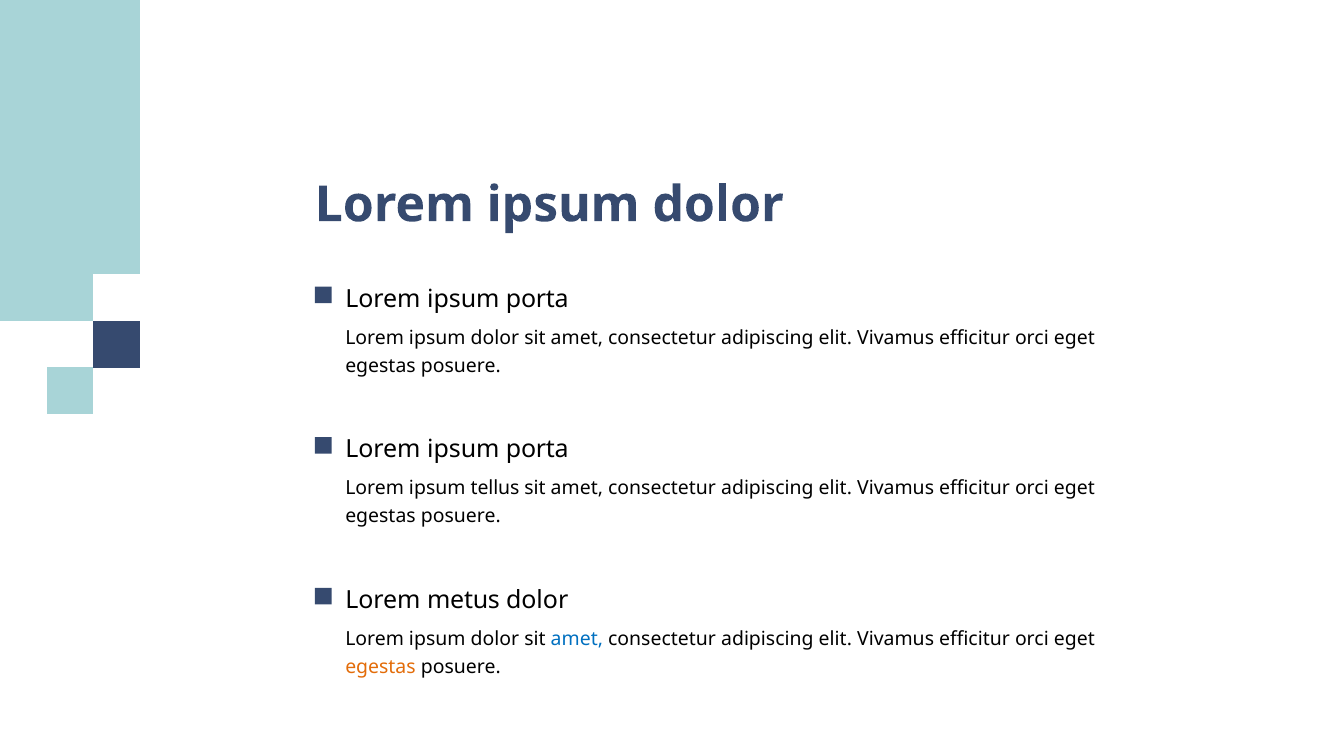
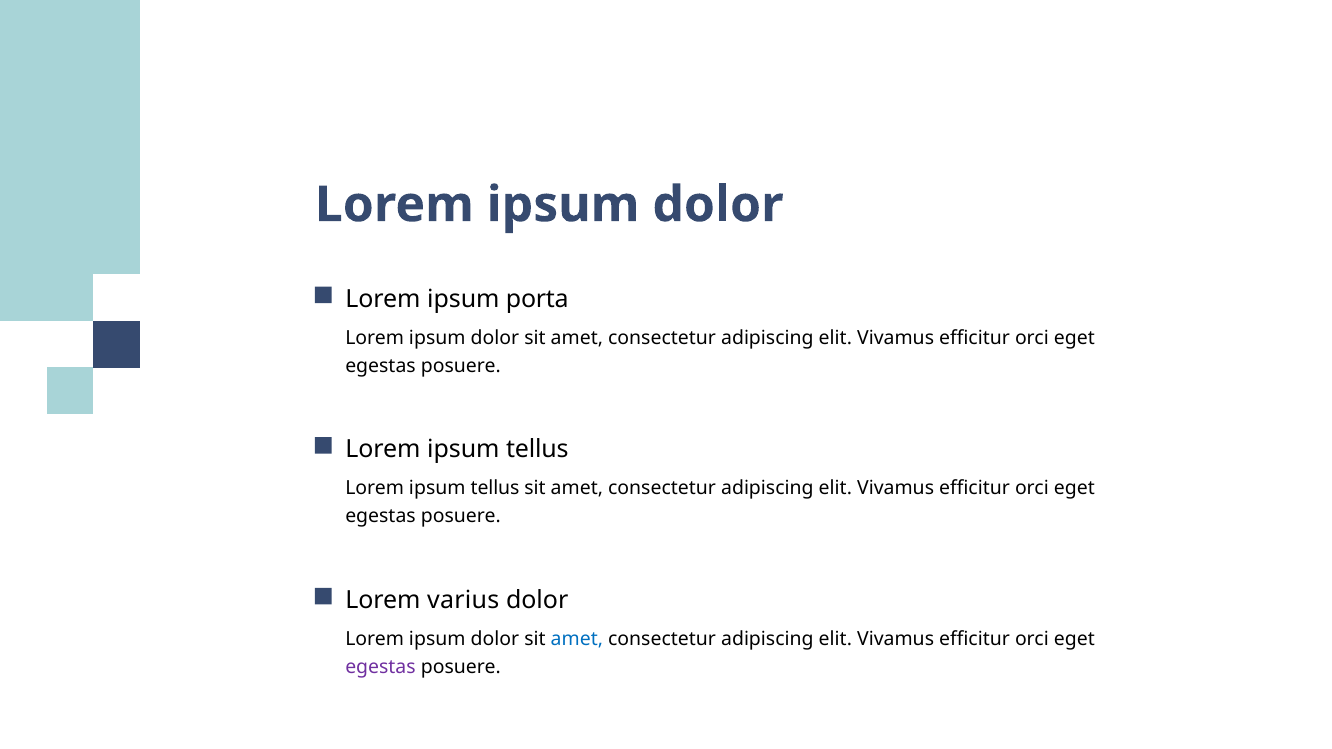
porta at (537, 450): porta -> tellus
metus: metus -> varius
egestas at (380, 667) colour: orange -> purple
